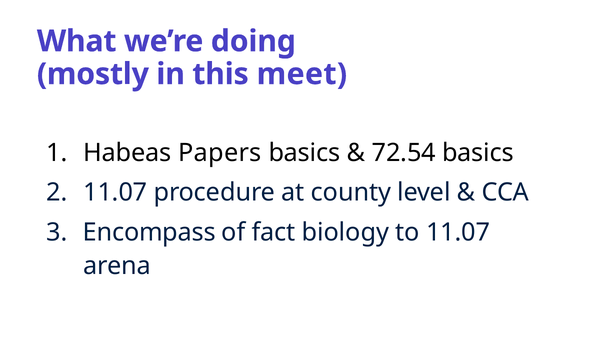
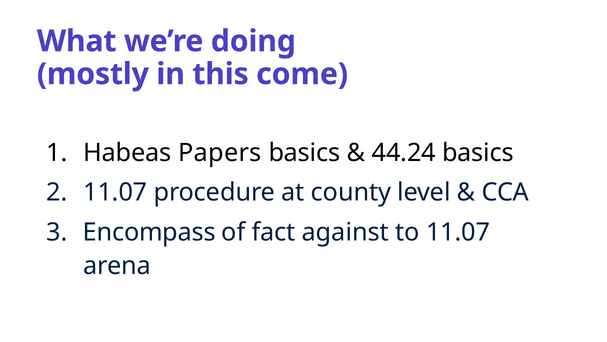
meet: meet -> come
72.54: 72.54 -> 44.24
biology: biology -> against
